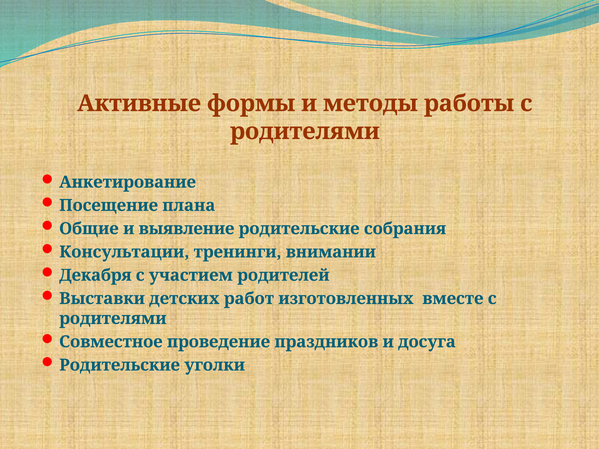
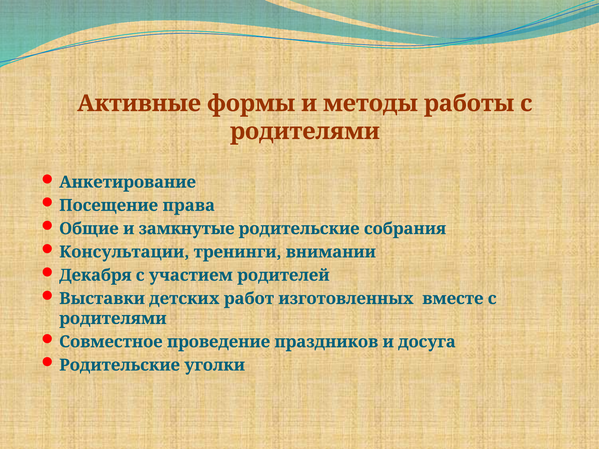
плана: плана -> права
выявление: выявление -> замкнутые
